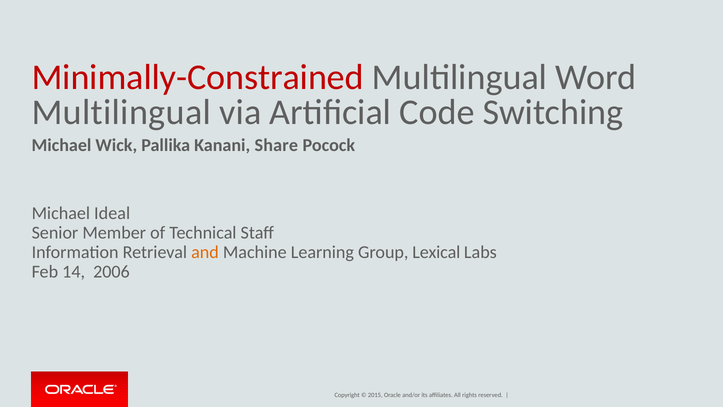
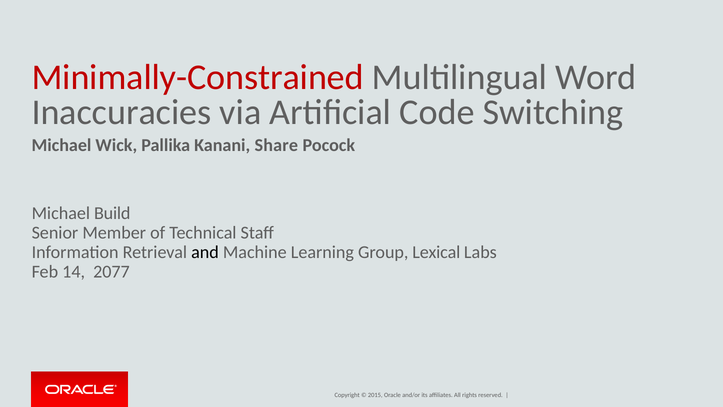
Multilingual at (121, 112): Multilingual -> Inaccuracies
Ideal: Ideal -> Build
and colour: orange -> black
2006: 2006 -> 2077
